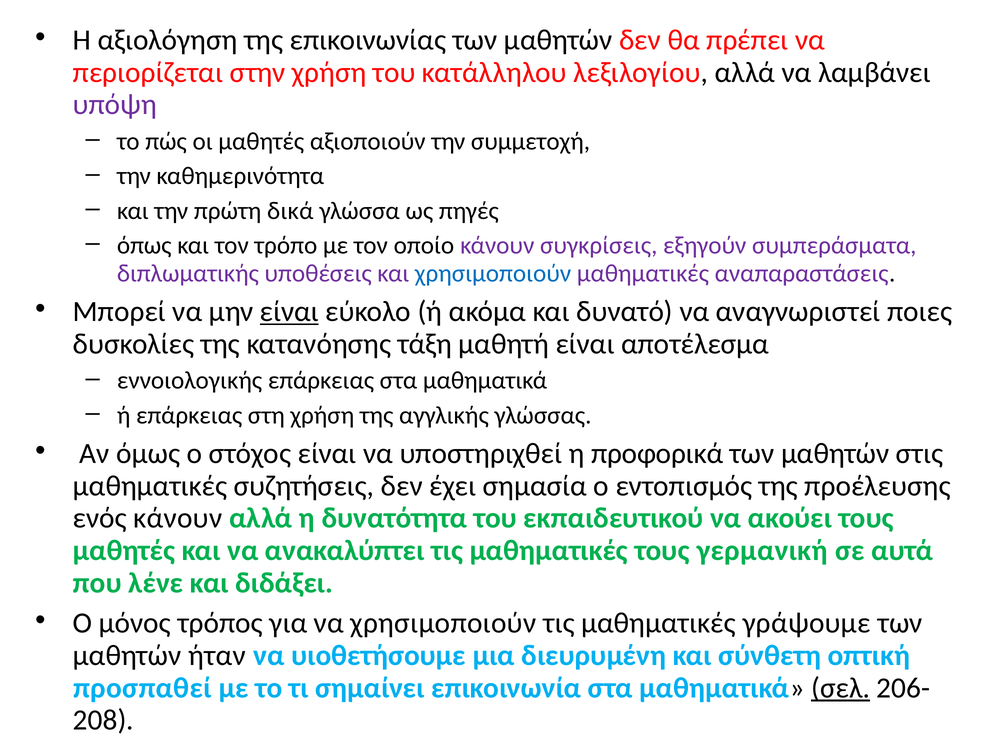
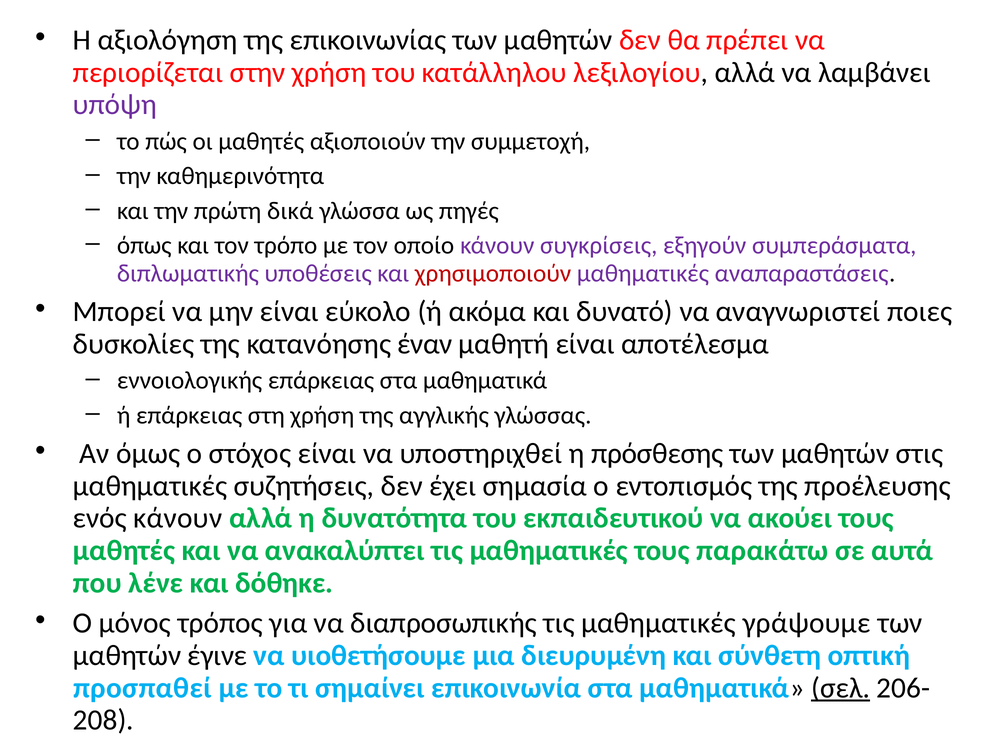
χρησιμοποιούν at (493, 273) colour: blue -> red
είναι at (289, 311) underline: present -> none
τάξη: τάξη -> έναν
προφορικά: προφορικά -> πρόσθεσης
γερμανική: γερμανική -> παρακάτω
διδάξει: διδάξει -> δόθηκε
να χρησιμοποιούν: χρησιμοποιούν -> διαπροσωπικής
ήταν: ήταν -> έγινε
